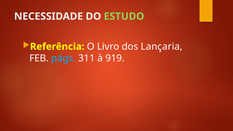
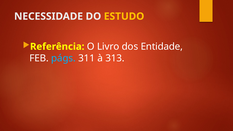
ESTUDO colour: light green -> yellow
Lançaria: Lançaria -> Entidade
919: 919 -> 313
